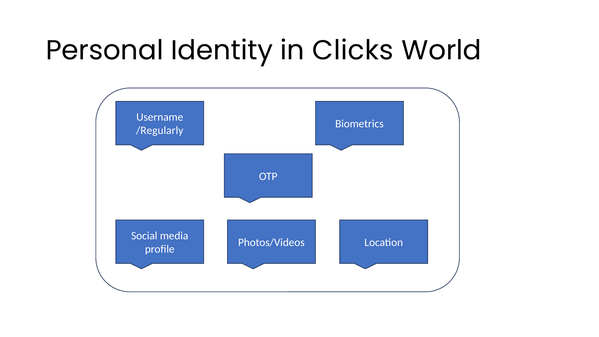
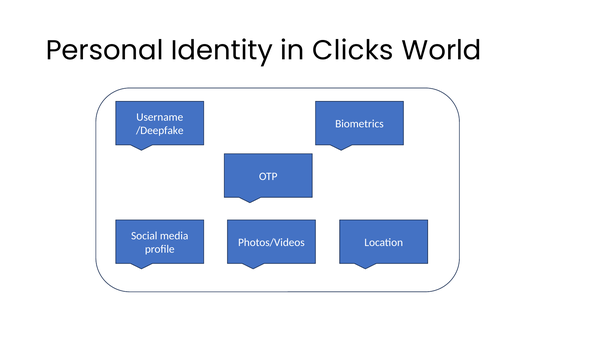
/Regularly: /Regularly -> /Deepfake
